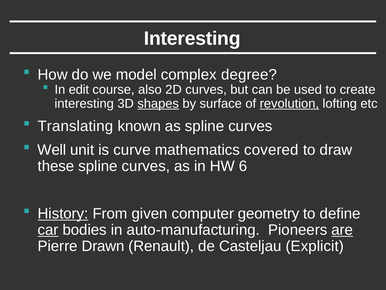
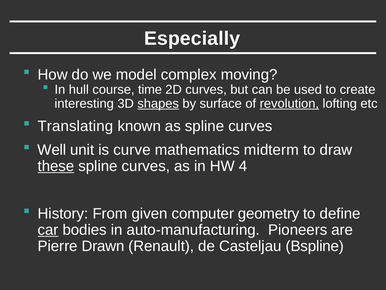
Interesting at (192, 38): Interesting -> Especially
degree: degree -> moving
edit: edit -> hull
also: also -> time
covered: covered -> midterm
these underline: none -> present
6: 6 -> 4
History underline: present -> none
are underline: present -> none
Explicit: Explicit -> Bspline
